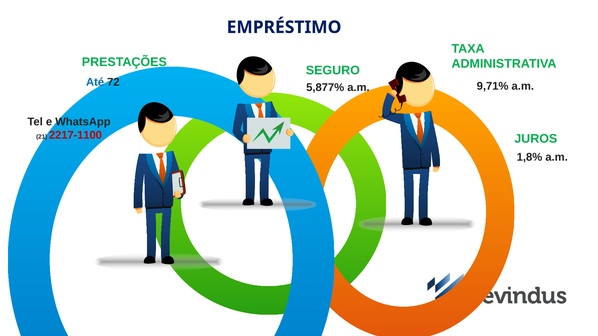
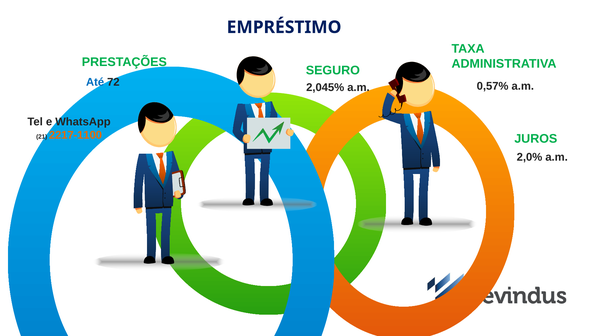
9,71%: 9,71% -> 0,57%
5,877%: 5,877% -> 2,045%
2217-1100 colour: red -> orange
1,8%: 1,8% -> 2,0%
